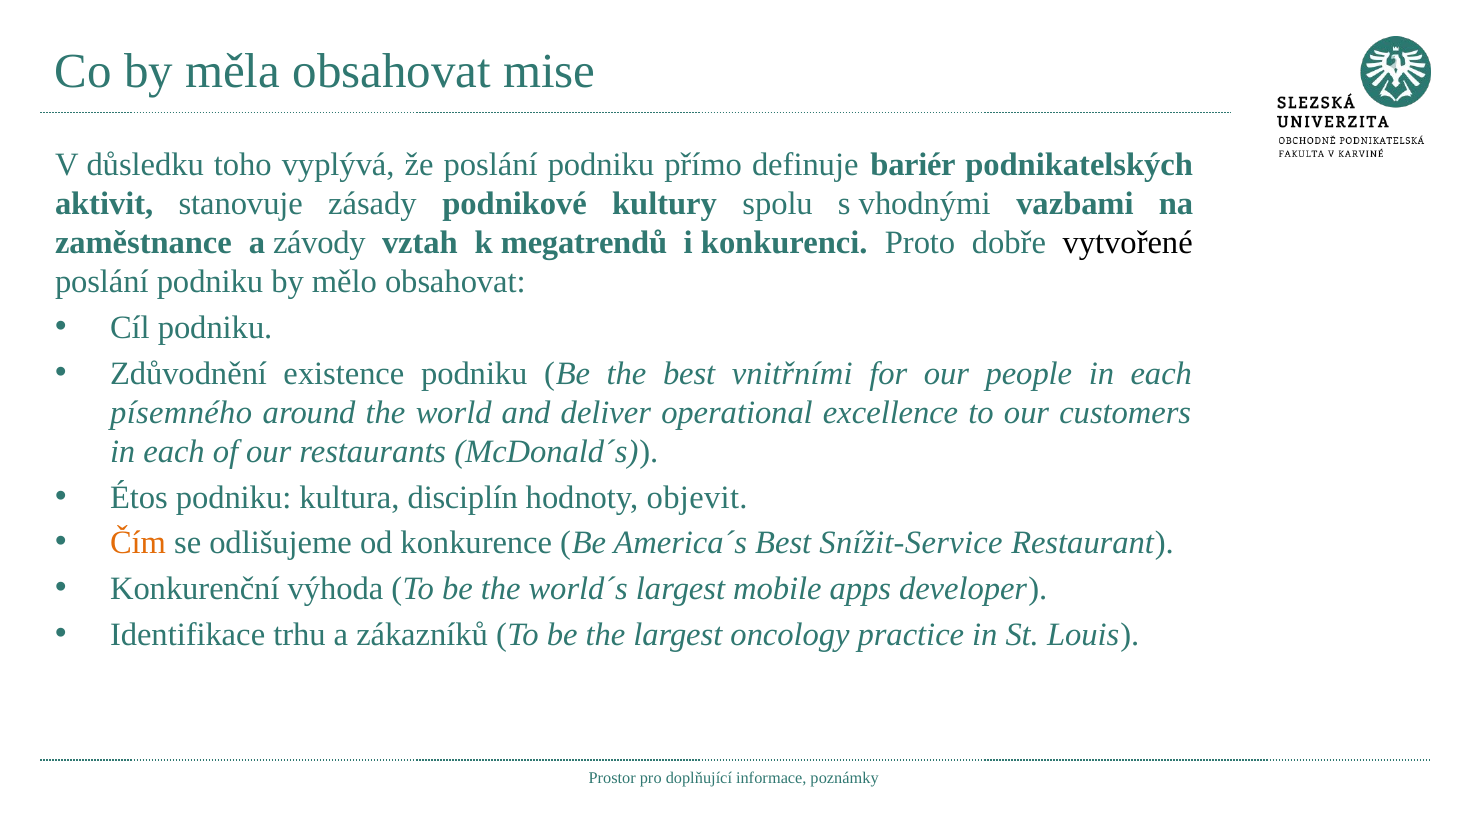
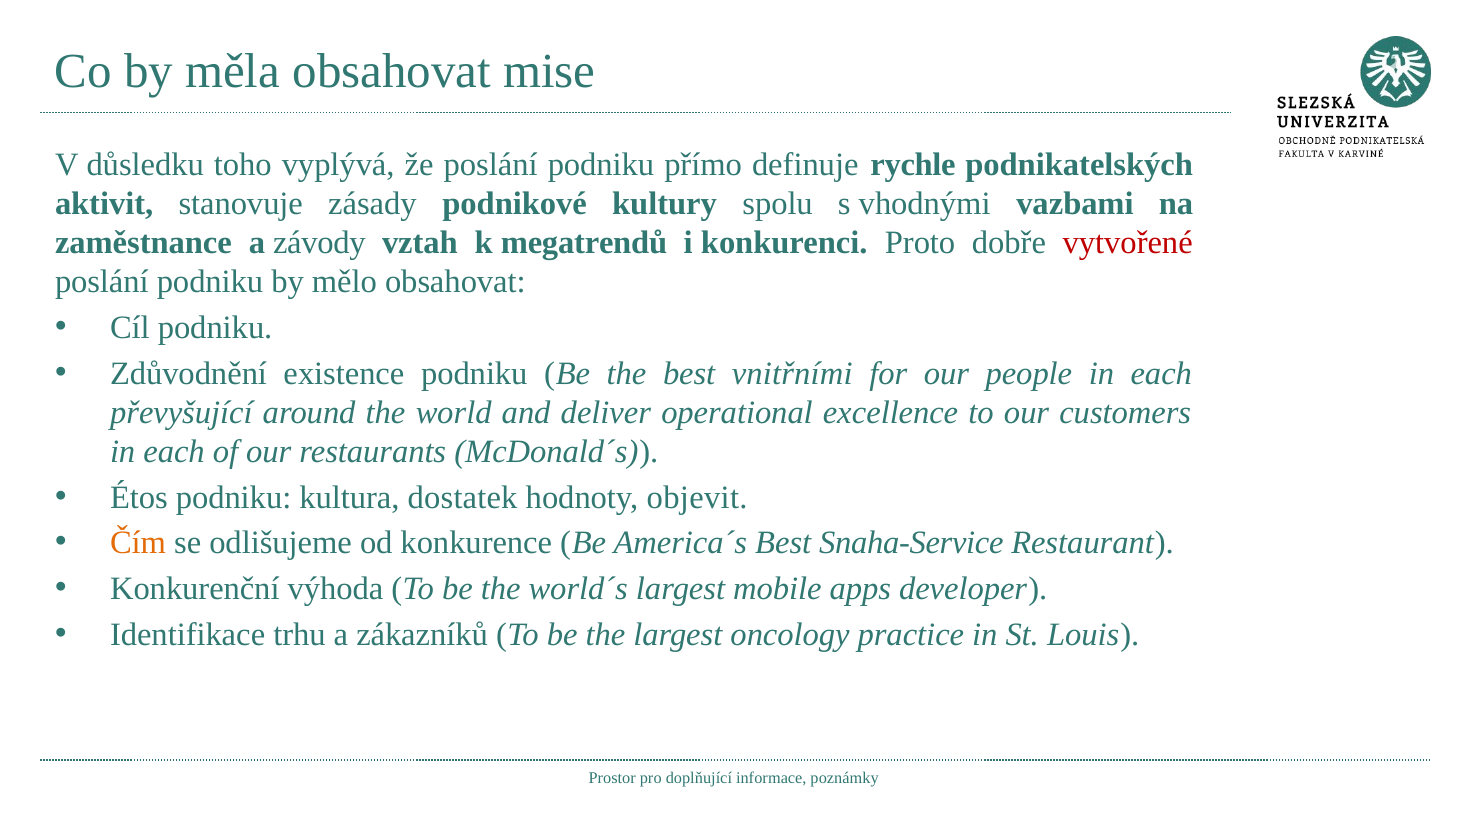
bariér: bariér -> rychle
vytvořené colour: black -> red
písemného: písemného -> převyšující
disciplín: disciplín -> dostatek
Snížit-Service: Snížit-Service -> Snaha-Service
